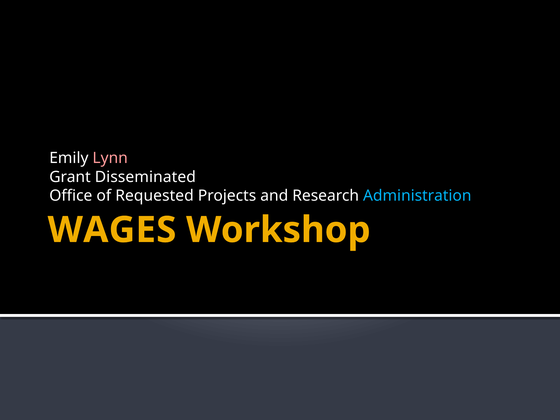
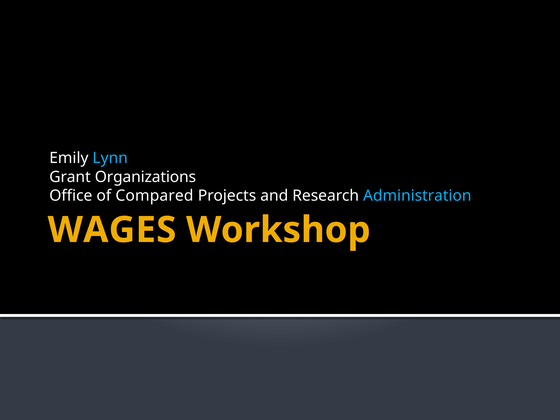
Lynn colour: pink -> light blue
Disseminated: Disseminated -> Organizations
Requested: Requested -> Compared
